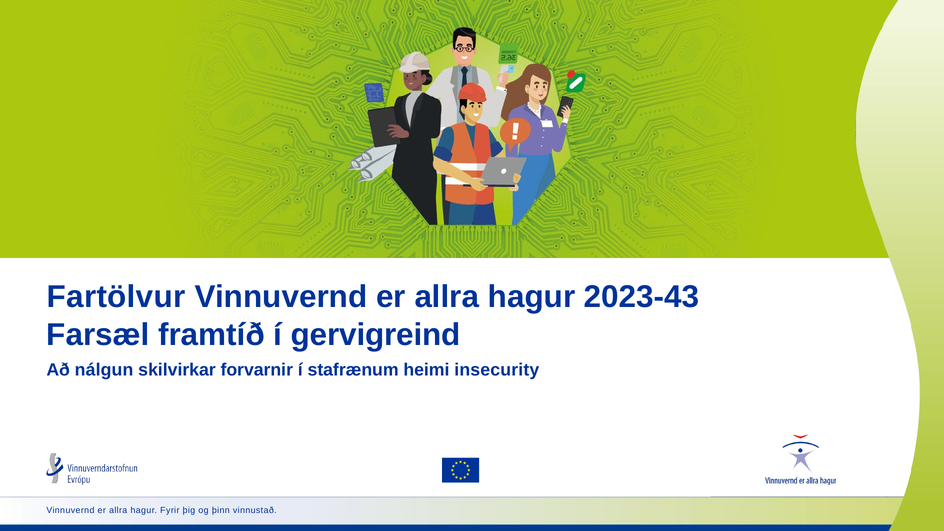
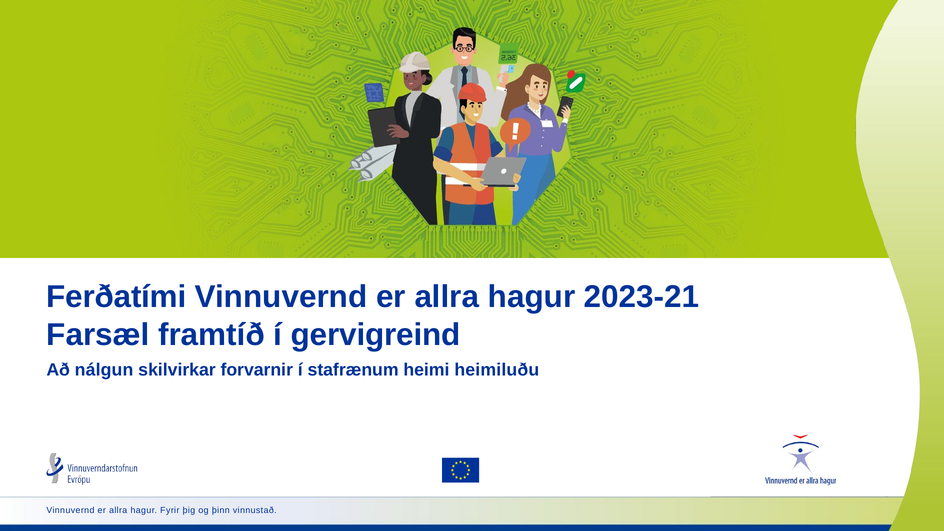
Fartölvur: Fartölvur -> Ferðatími
2023-43: 2023-43 -> 2023-21
insecurity: insecurity -> heimiluðu
